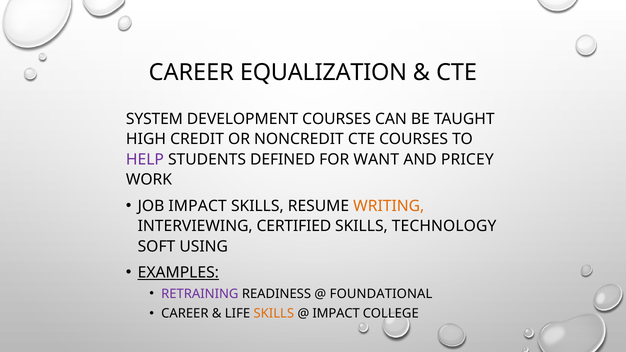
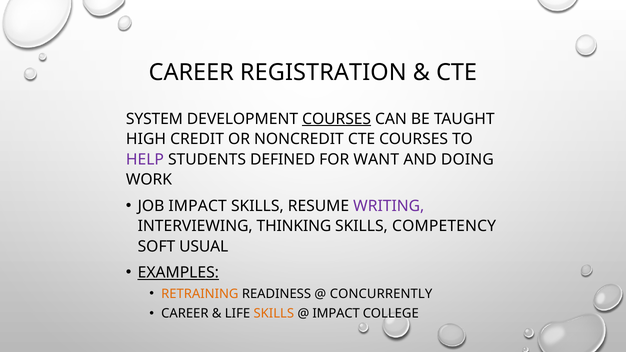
EQUALIZATION: EQUALIZATION -> REGISTRATION
COURSES at (337, 119) underline: none -> present
PRICEY: PRICEY -> DOING
WRITING colour: orange -> purple
CERTIFIED: CERTIFIED -> THINKING
TECHNOLOGY: TECHNOLOGY -> COMPETENCY
USING: USING -> USUAL
RETRAINING colour: purple -> orange
FOUNDATIONAL: FOUNDATIONAL -> CONCURRENTLY
